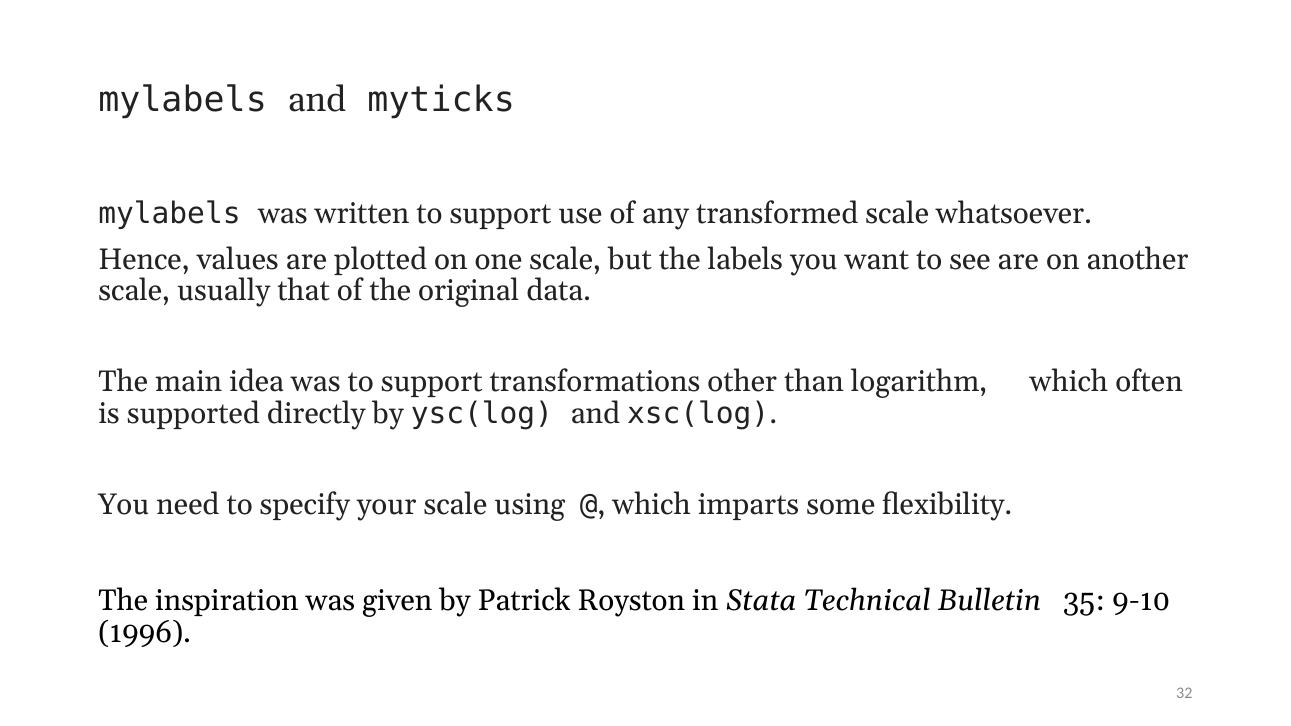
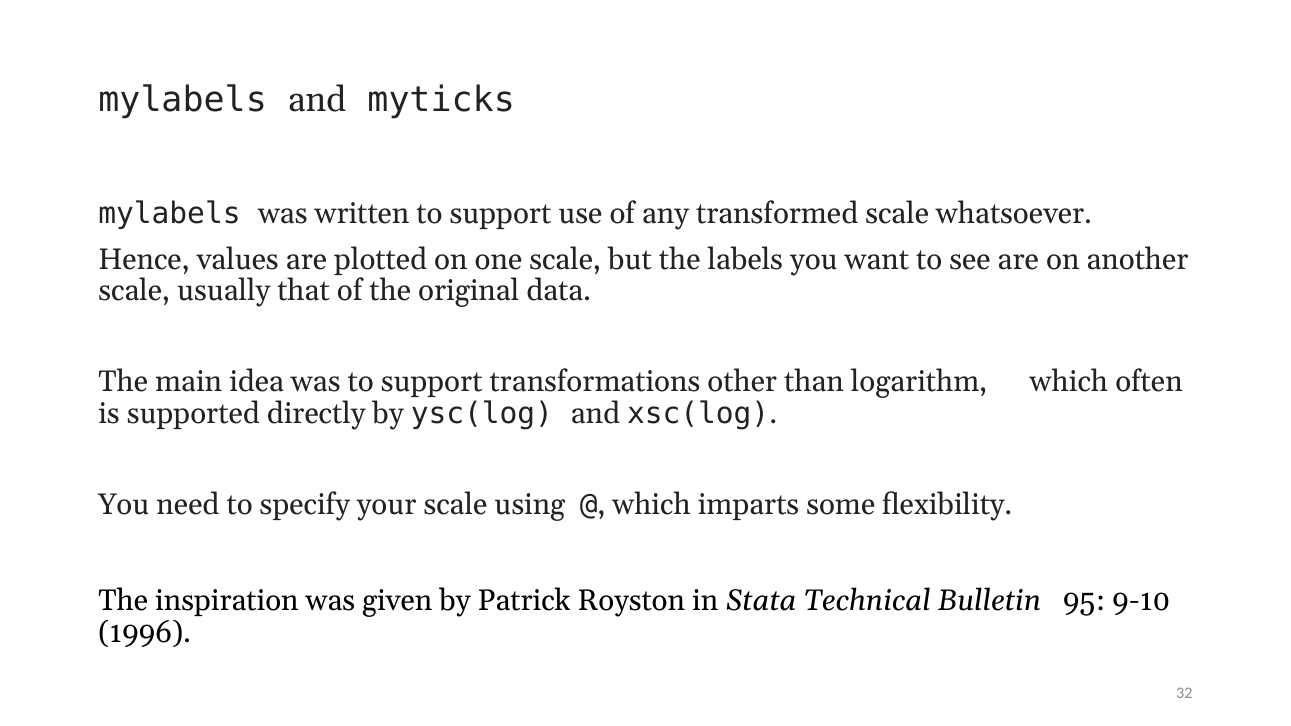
35: 35 -> 95
